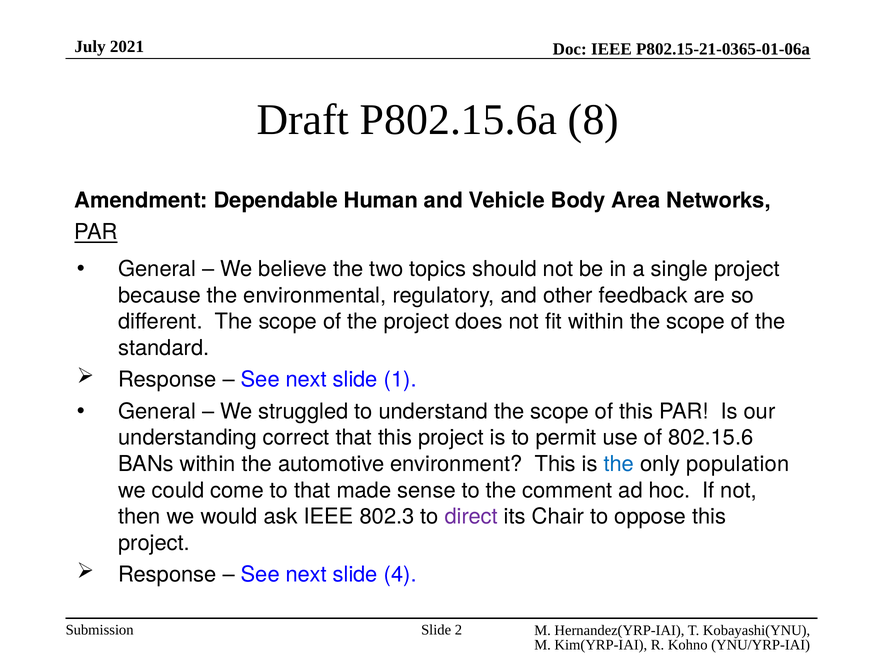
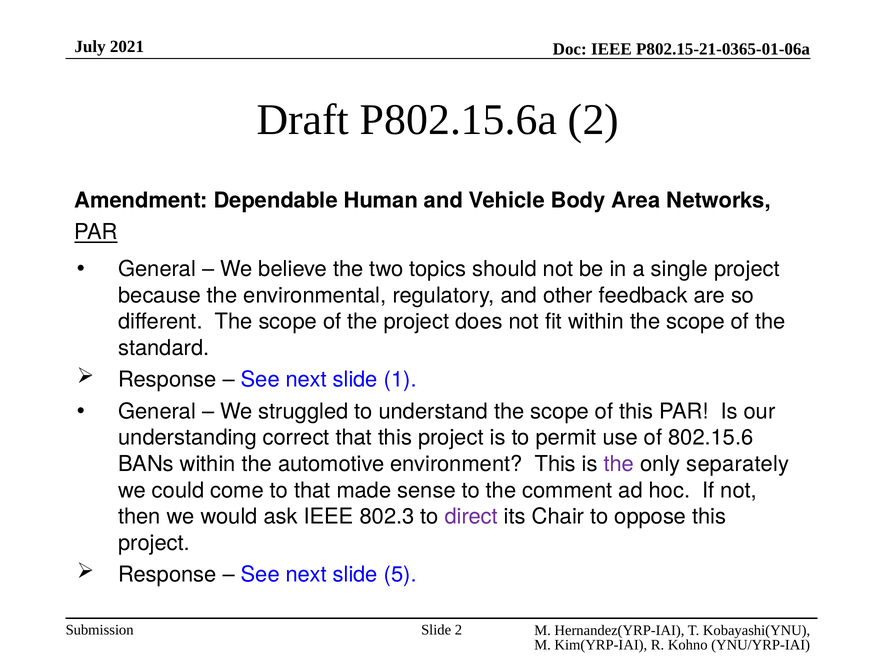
P802.15.6a 8: 8 -> 2
the at (619, 464) colour: blue -> purple
population: population -> separately
4: 4 -> 5
